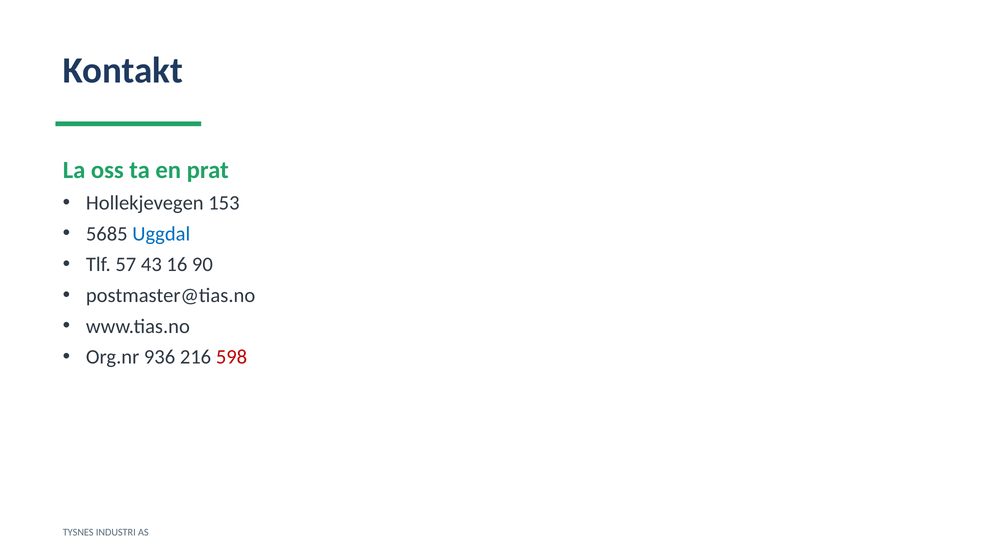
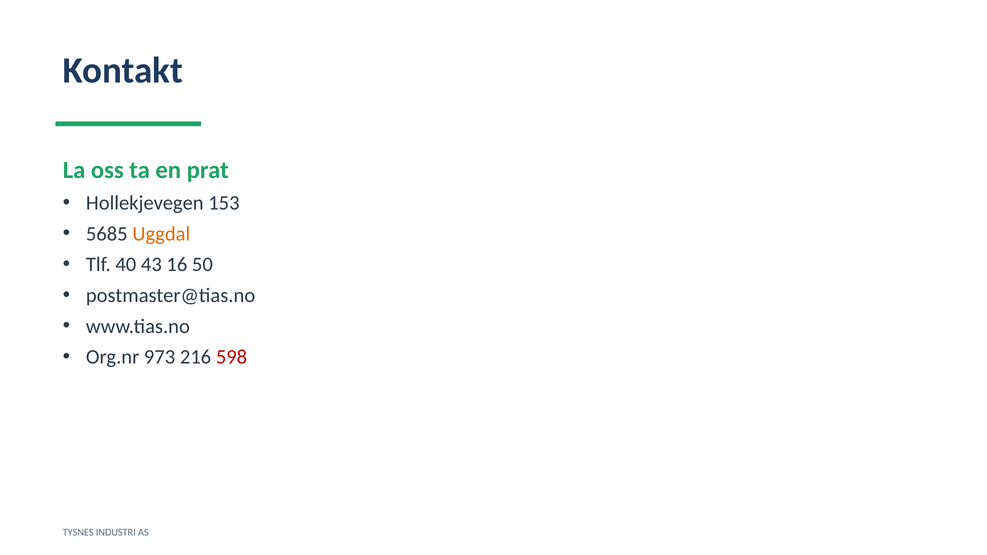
Uggdal colour: blue -> orange
57: 57 -> 40
90: 90 -> 50
936: 936 -> 973
